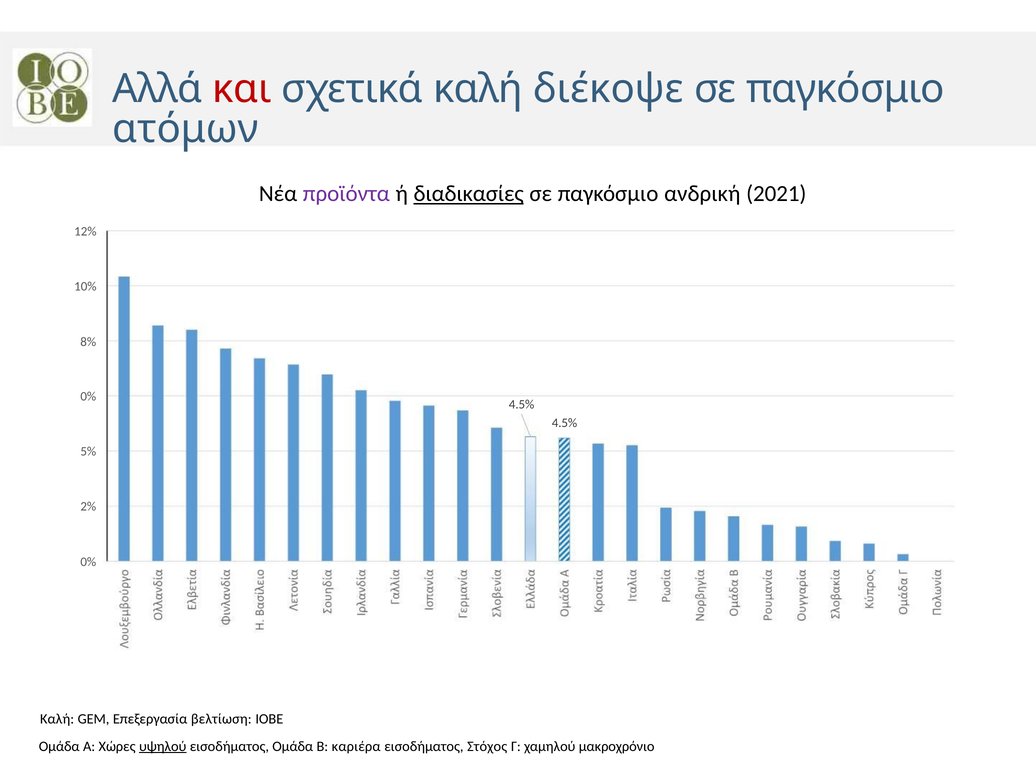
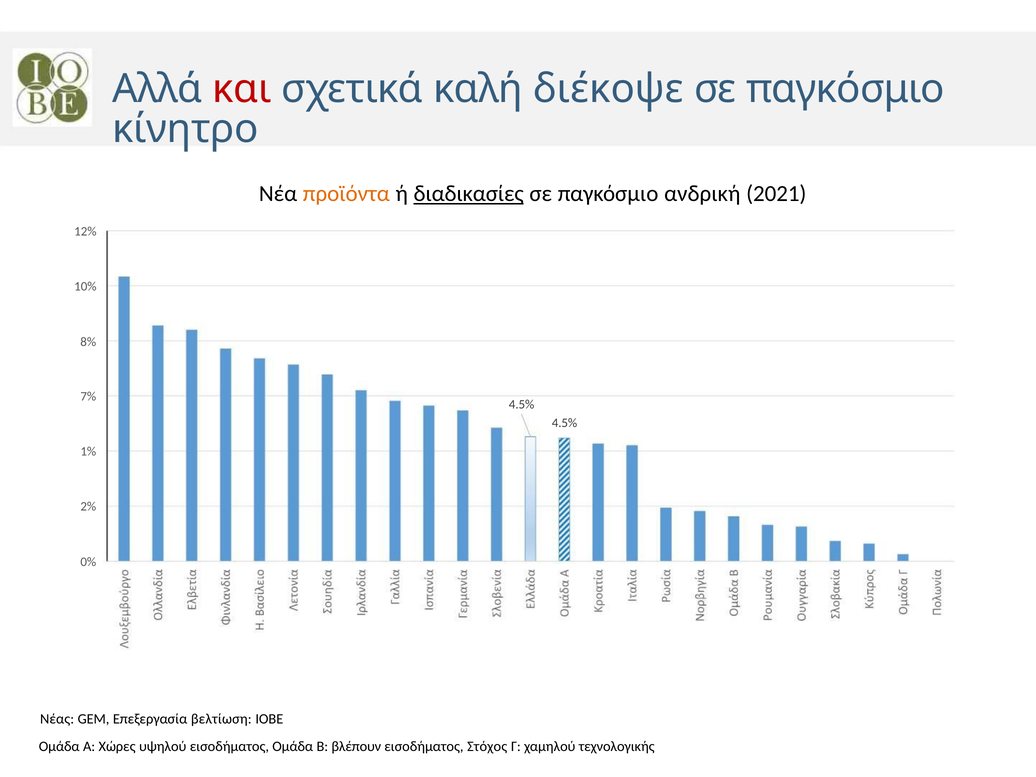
ατόμων: ατόμων -> κίνητρο
προϊόντα colour: purple -> orange
0% at (88, 397): 0% -> 7%
5%: 5% -> 1%
Καλή at (57, 719): Καλή -> Νέας
υψηλού underline: present -> none
καριέρα: καριέρα -> βλέπουν
μακροχρόνιο: μακροχρόνιο -> τεχνολογικής
